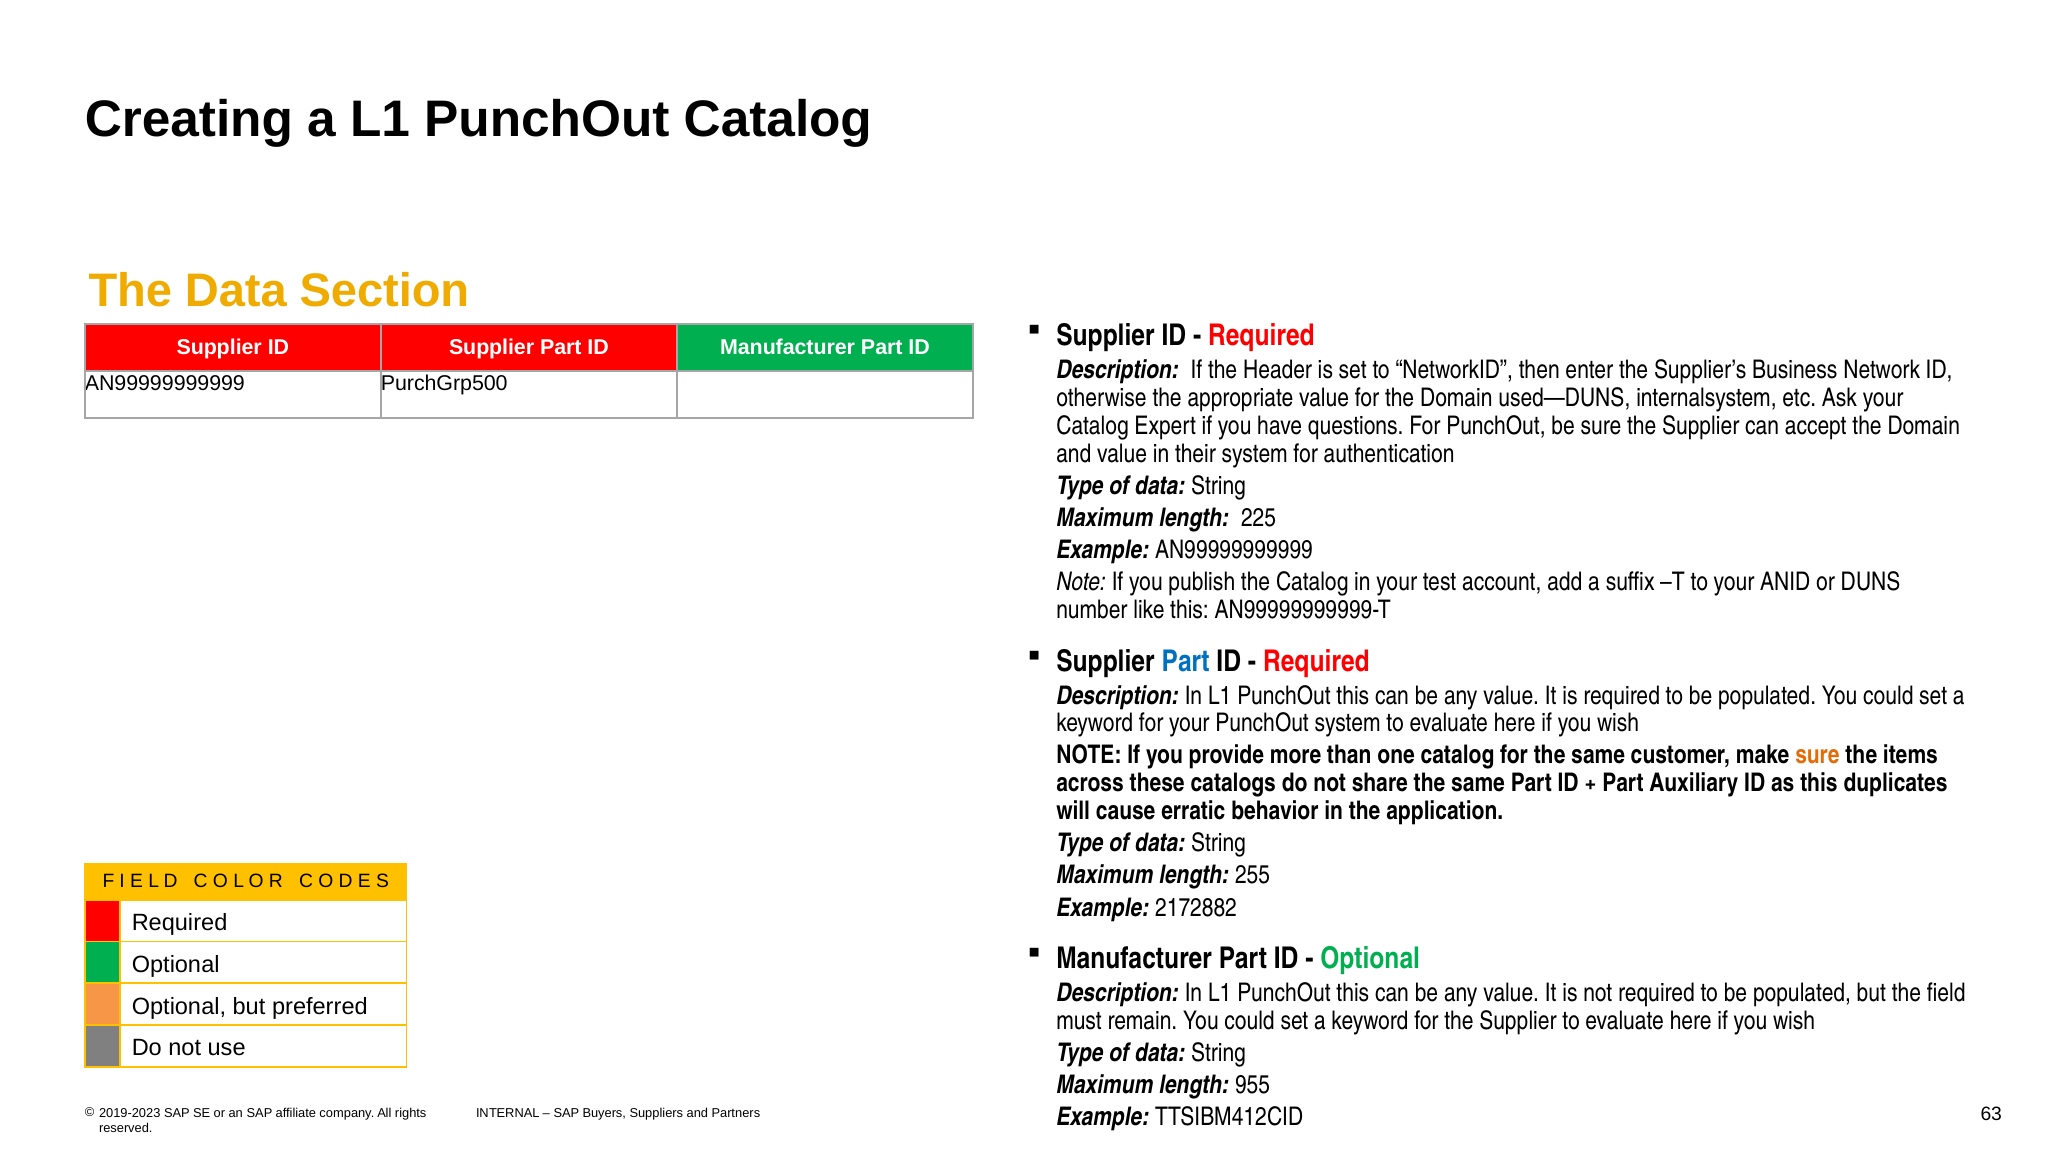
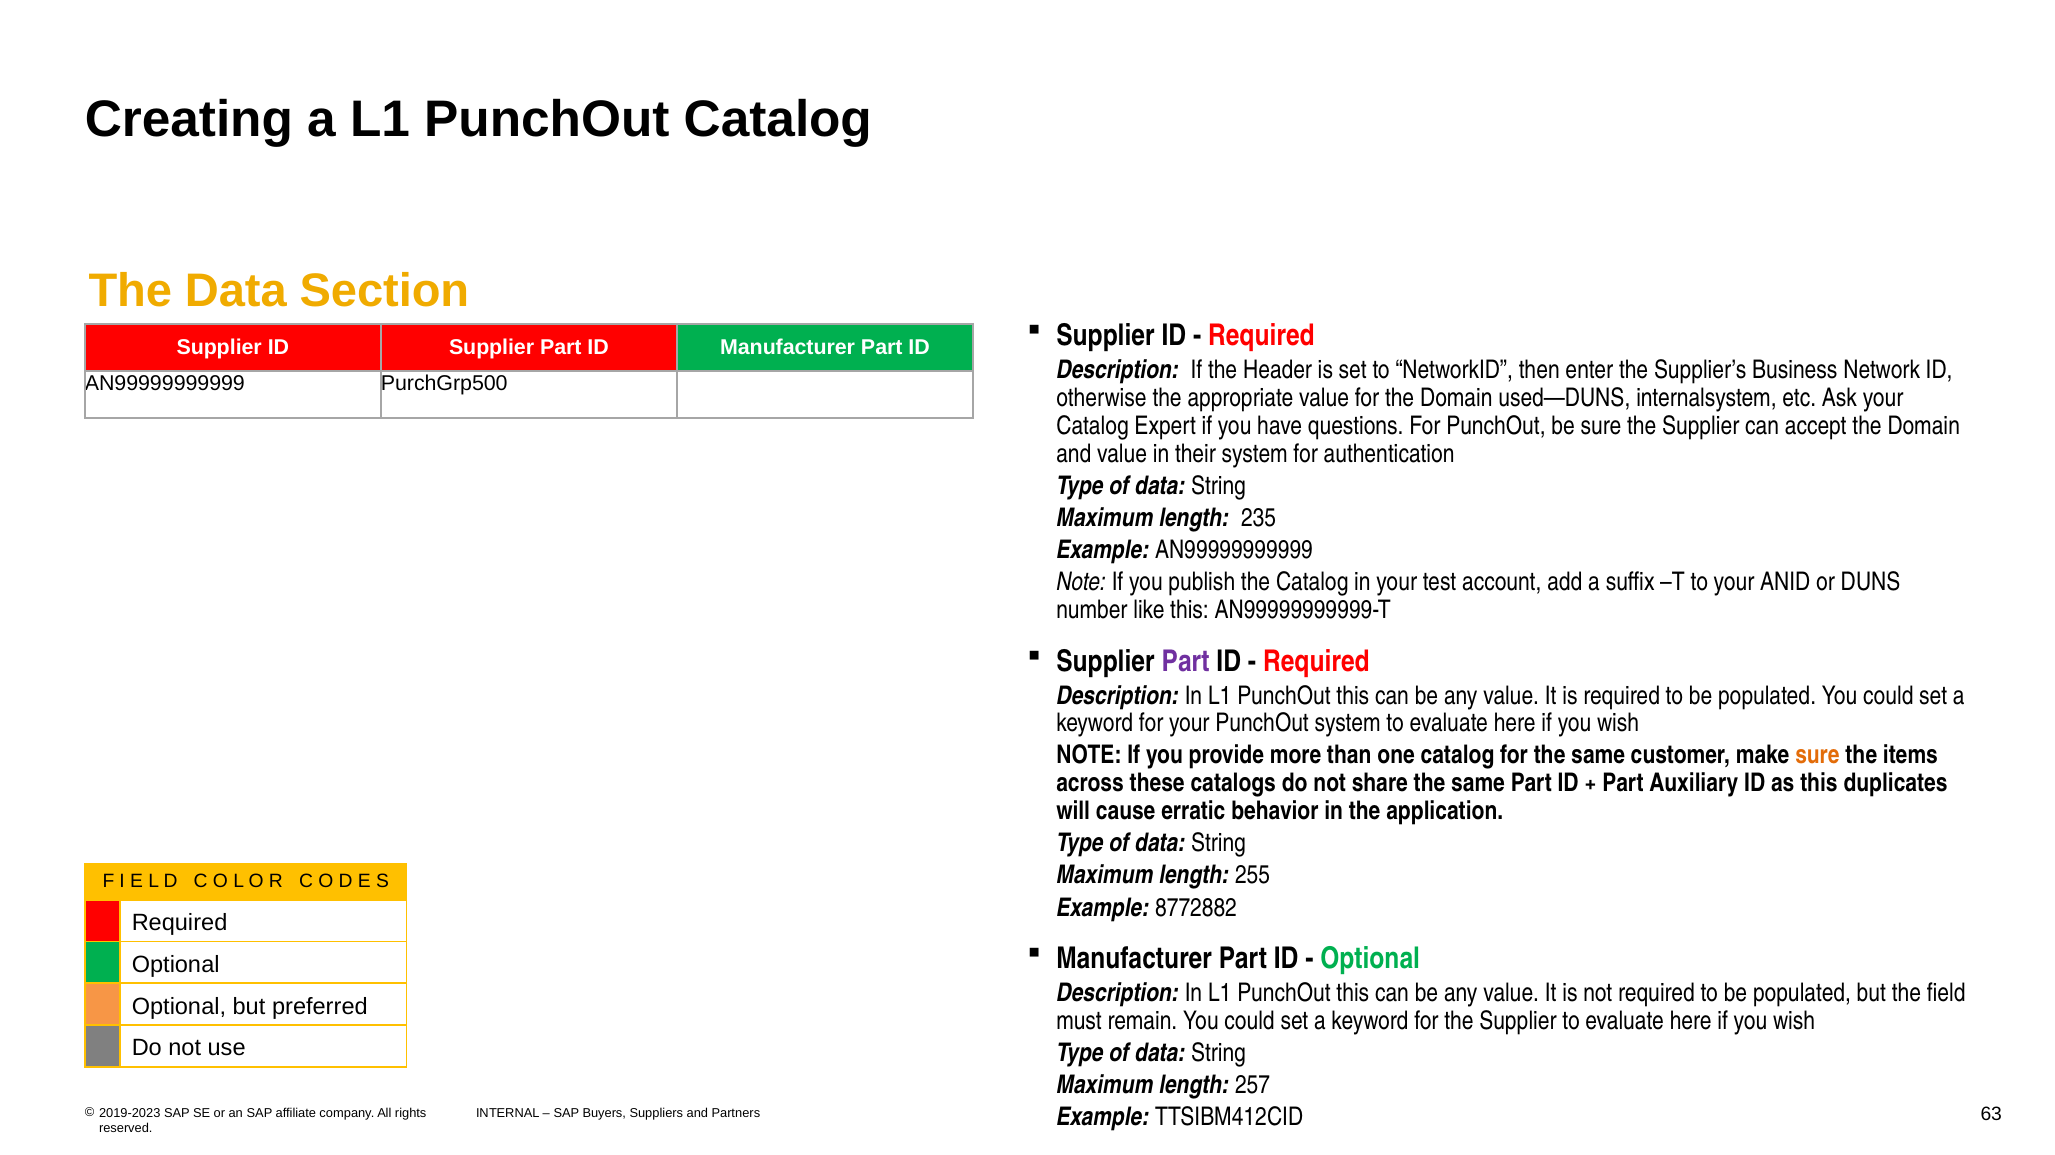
225: 225 -> 235
Part at (1186, 662) colour: blue -> purple
2172882: 2172882 -> 8772882
955: 955 -> 257
